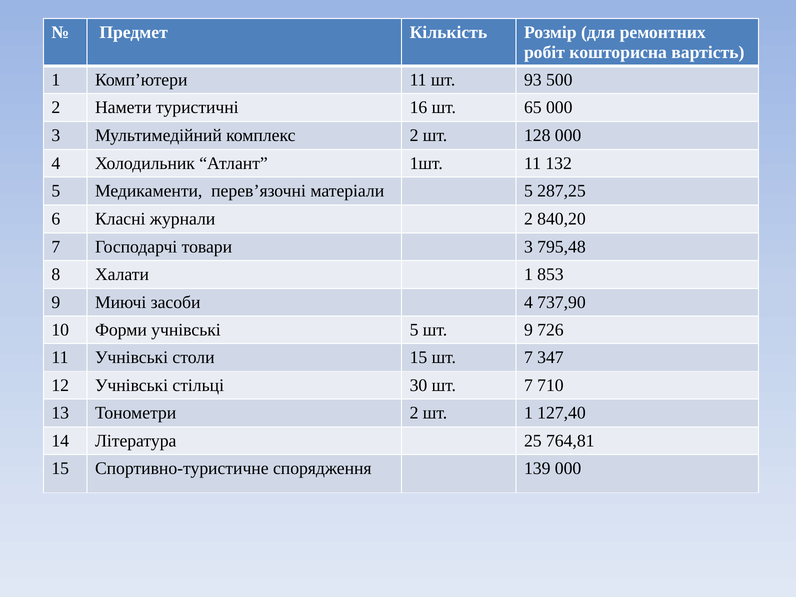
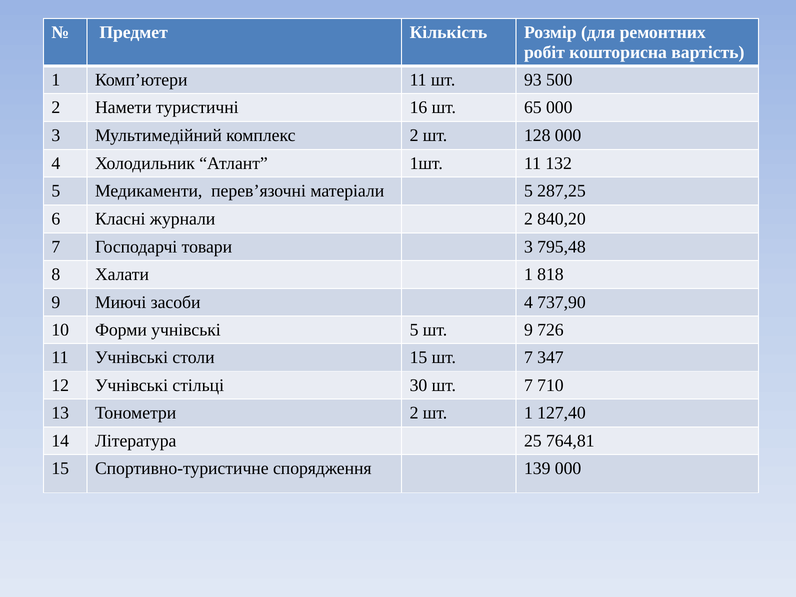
853: 853 -> 818
